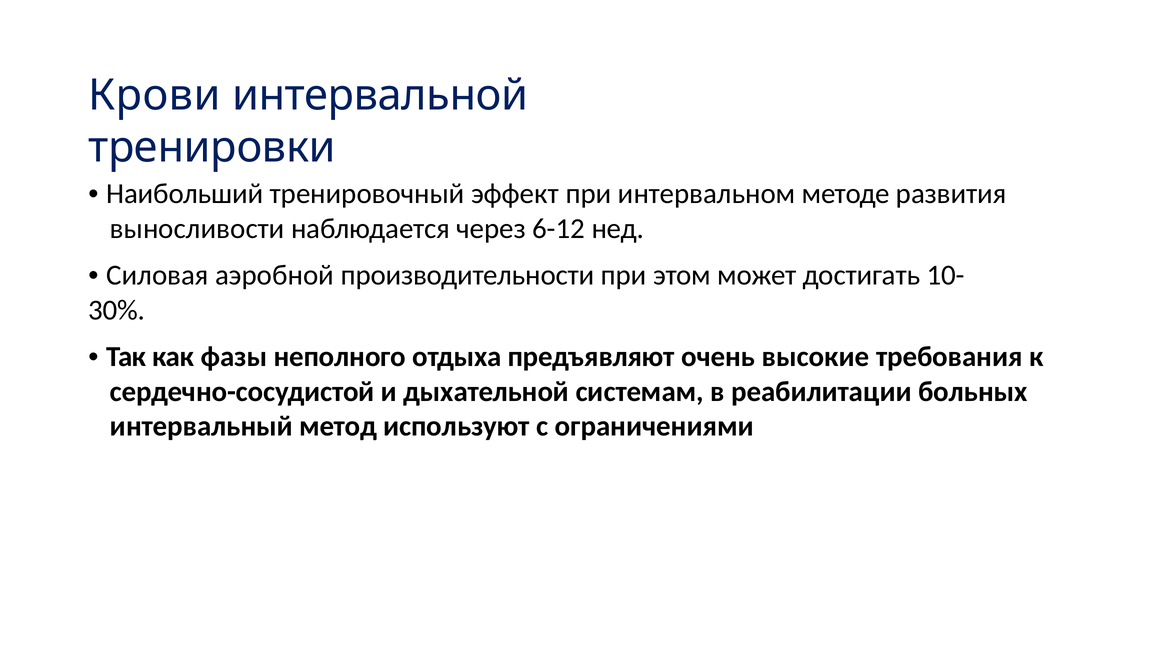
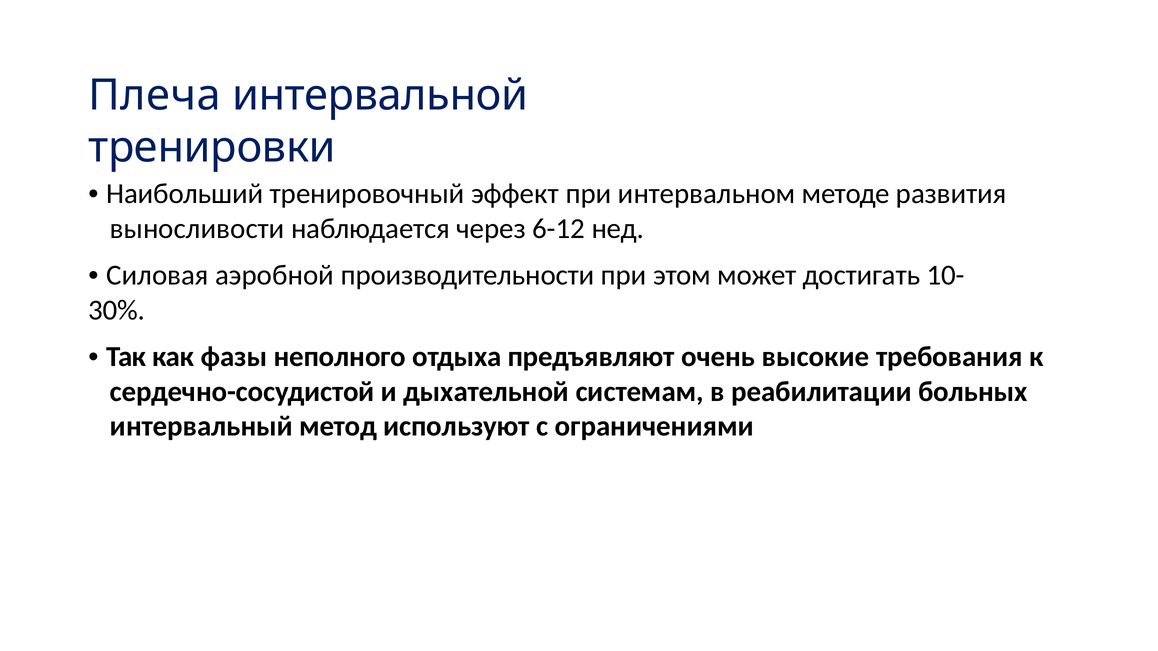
Крови: Крови -> Плеча
